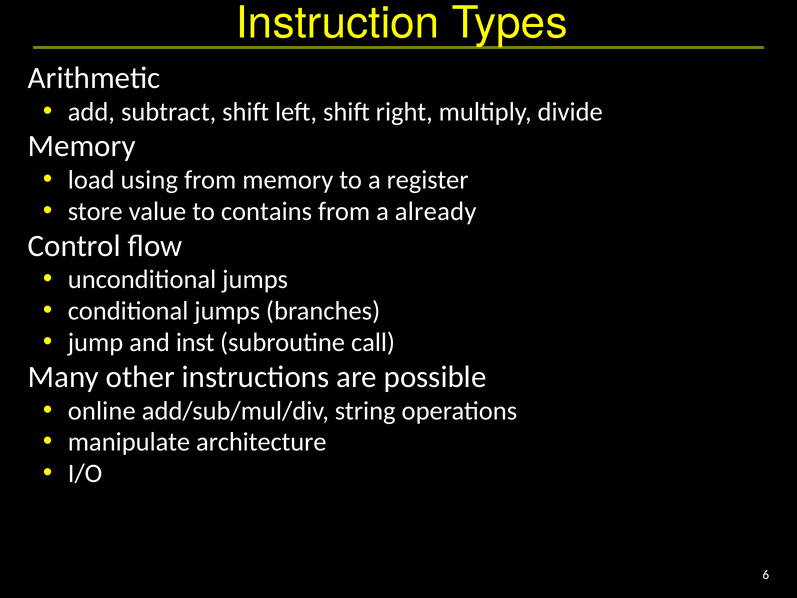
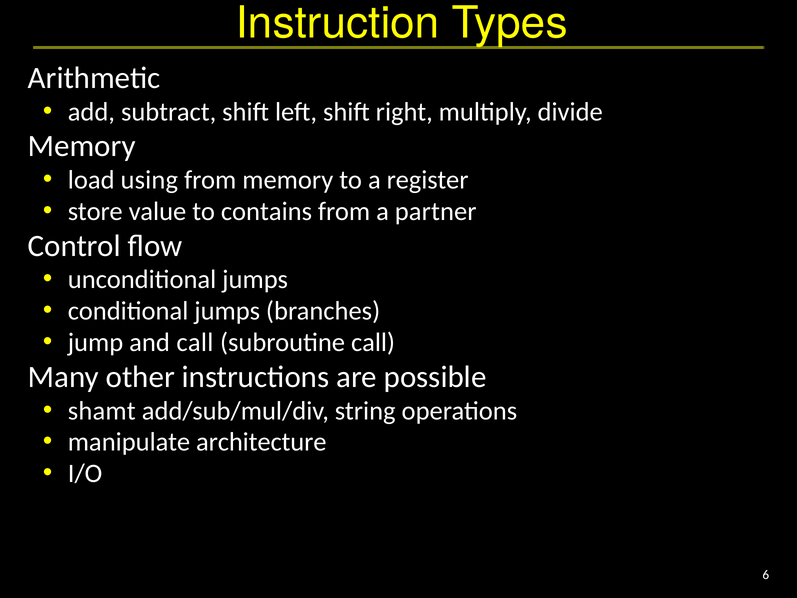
already: already -> partner
and inst: inst -> call
online: online -> shamt
